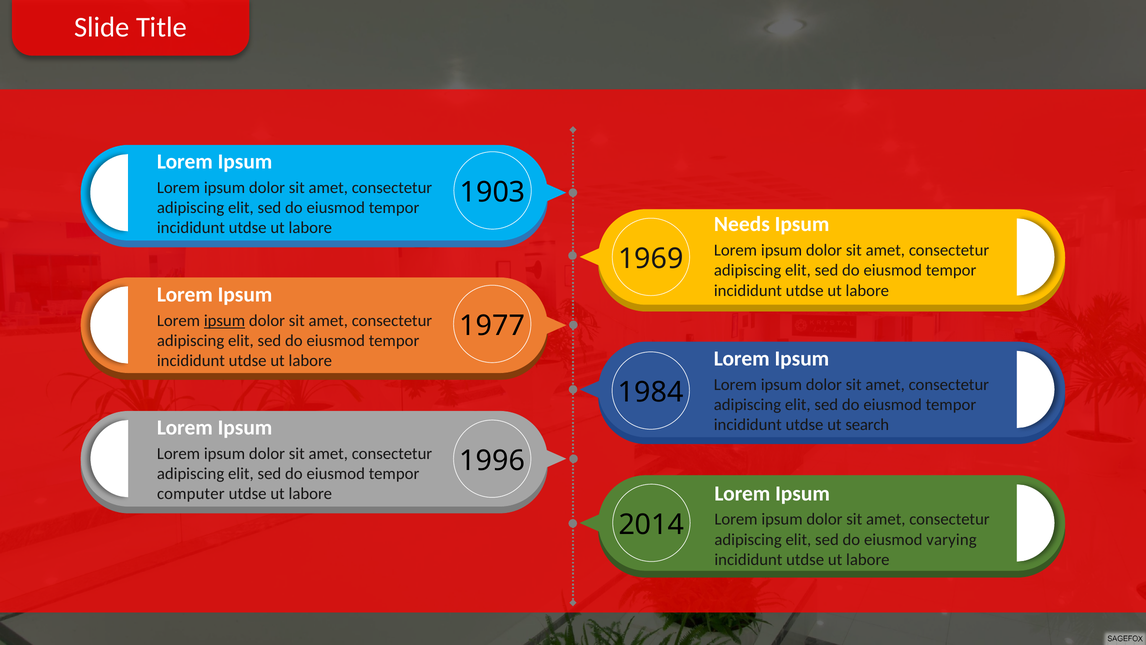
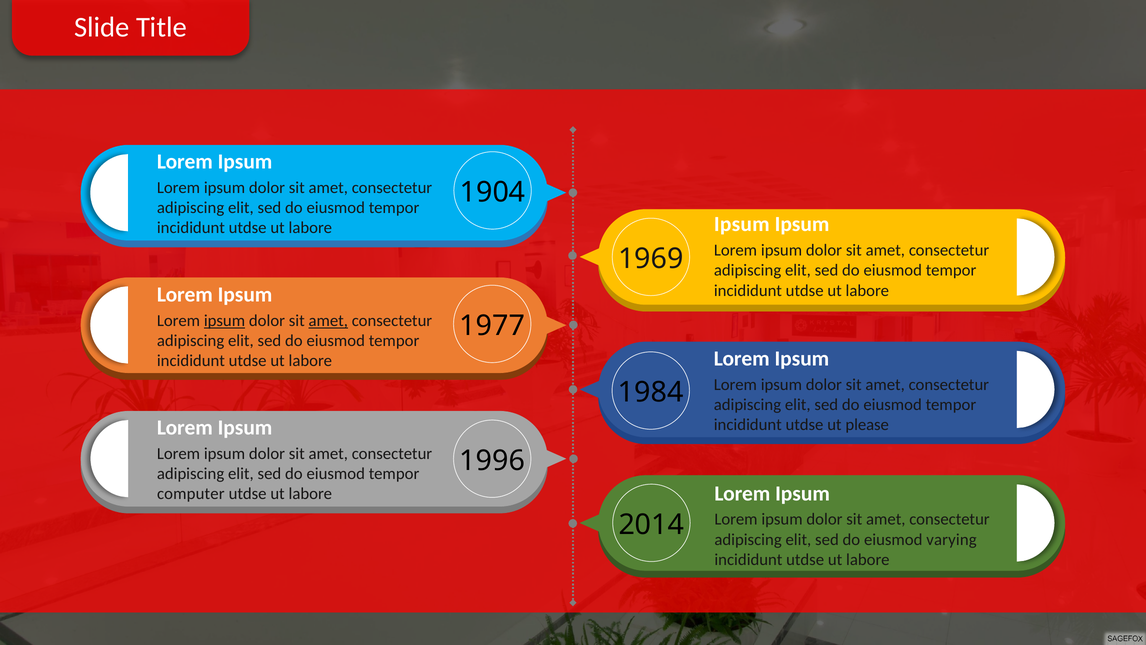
1903: 1903 -> 1904
Needs at (742, 224): Needs -> Ipsum
amet at (328, 320) underline: none -> present
search: search -> please
